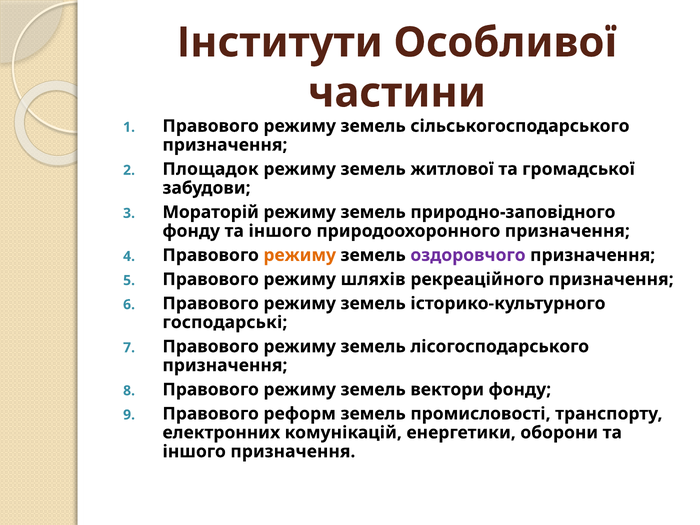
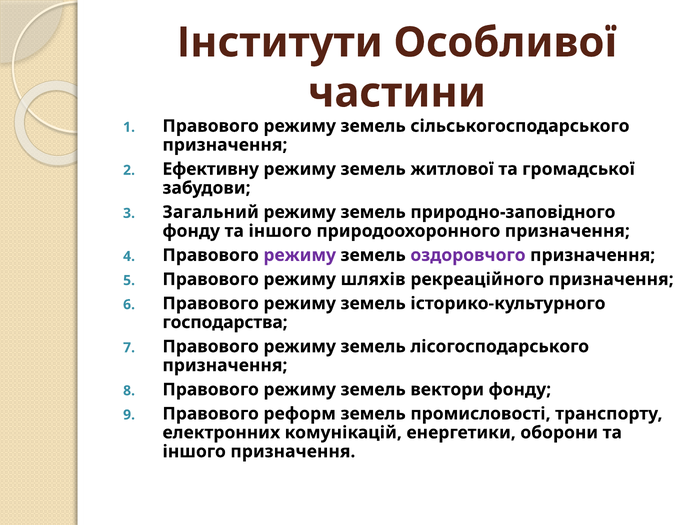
Площадок: Площадок -> Ефективну
Мораторій: Мораторій -> Загальний
режиму at (300, 255) colour: orange -> purple
господарські: господарські -> господарства
